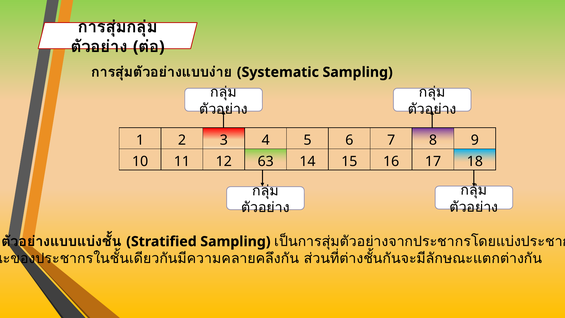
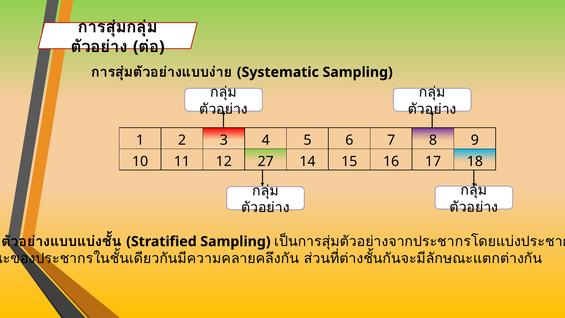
63: 63 -> 27
